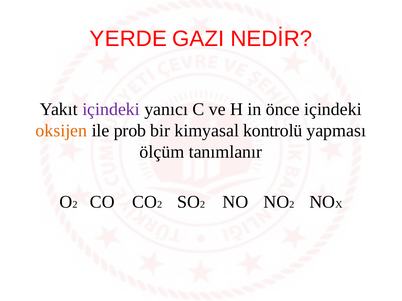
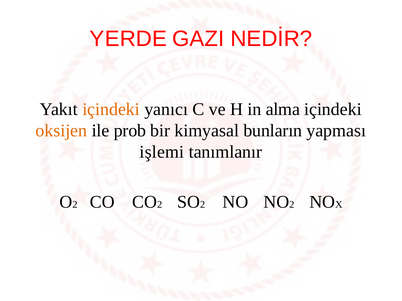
içindeki at (111, 109) colour: purple -> orange
önce: önce -> alma
kontrolü: kontrolü -> bunların
ölçüm: ölçüm -> işlemi
